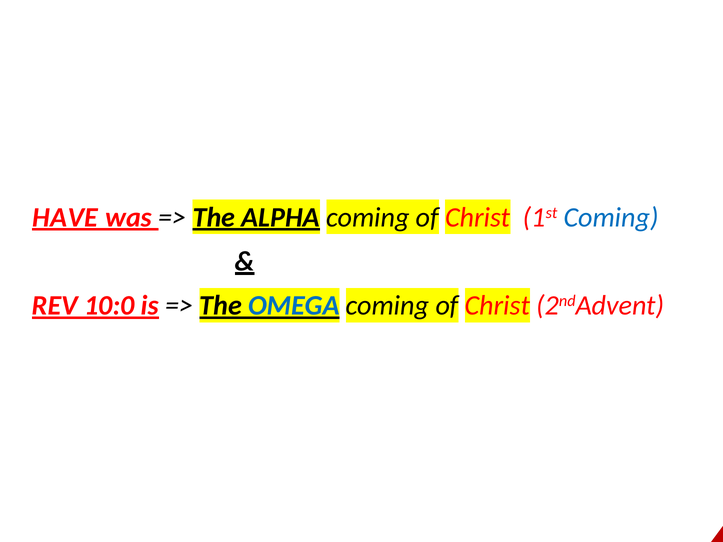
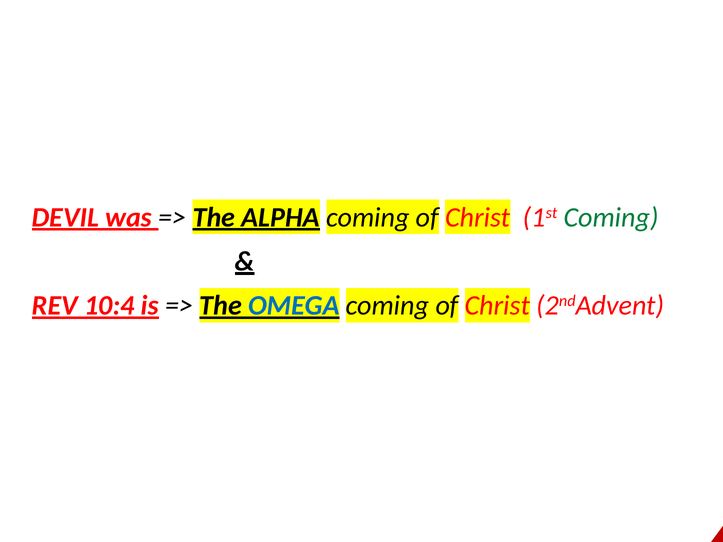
HAVE: HAVE -> DEVIL
Coming at (611, 217) colour: blue -> green
10:0: 10:0 -> 10:4
